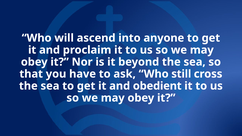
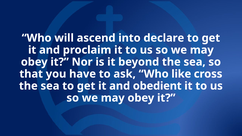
anyone: anyone -> declare
still: still -> like
